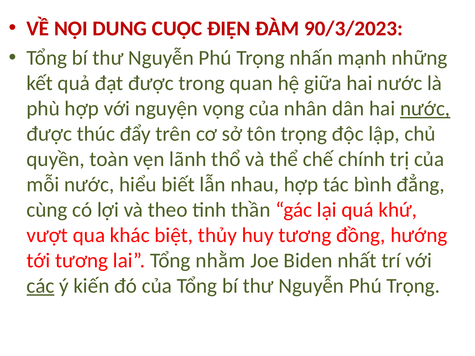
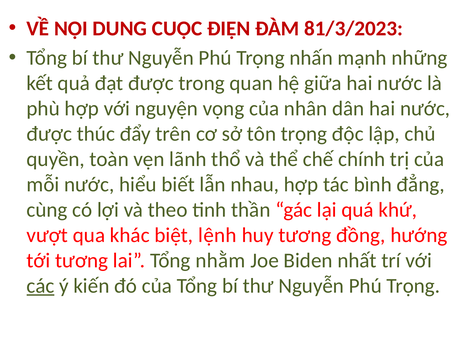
90/3/2023: 90/3/2023 -> 81/3/2023
nước at (425, 109) underline: present -> none
thủy: thủy -> lệnh
